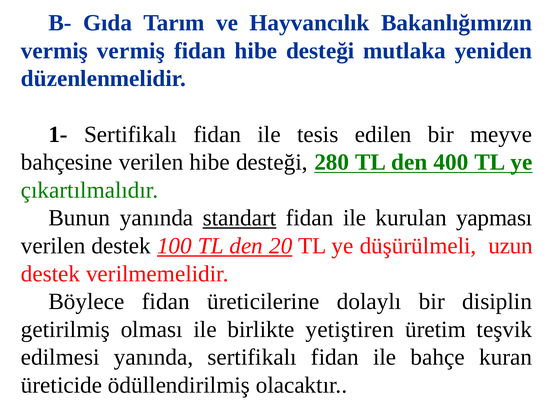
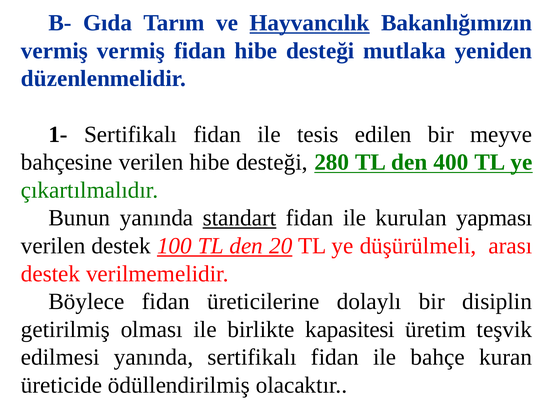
Hayvancılık underline: none -> present
uzun: uzun -> arası
yetiştiren: yetiştiren -> kapasitesi
